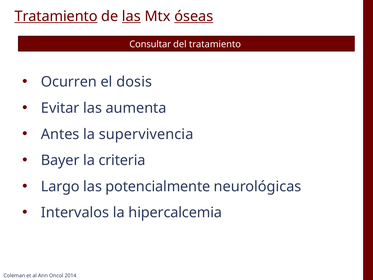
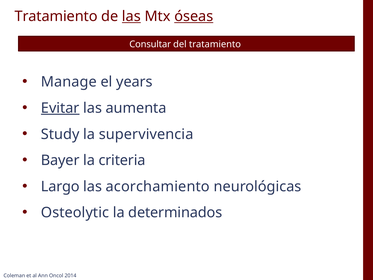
Tratamiento at (56, 16) underline: present -> none
Ocurren: Ocurren -> Manage
dosis: dosis -> years
Evitar underline: none -> present
Antes: Antes -> Study
potencialmente: potencialmente -> acorchamiento
Intervalos: Intervalos -> Osteolytic
hipercalcemia: hipercalcemia -> determinados
